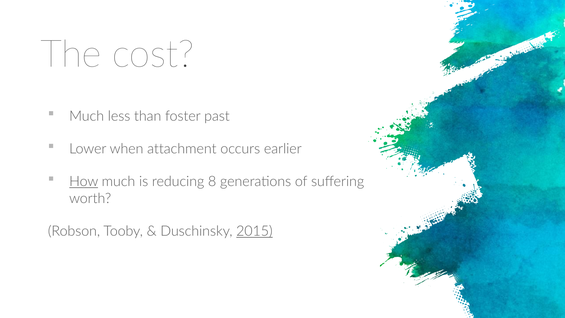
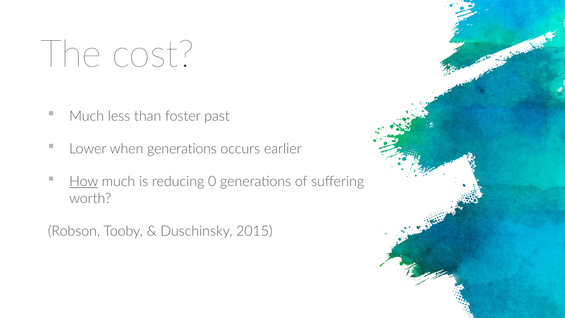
when attachment: attachment -> generations
8: 8 -> 0
2015 underline: present -> none
